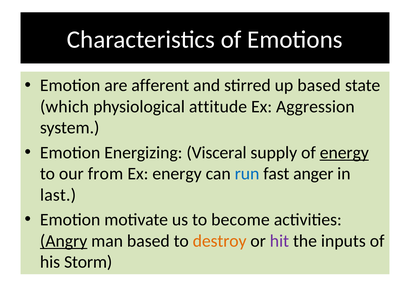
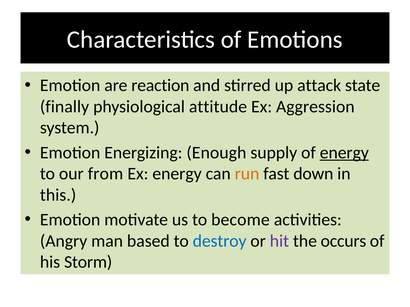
afferent: afferent -> reaction
up based: based -> attack
which: which -> finally
Visceral: Visceral -> Enough
run colour: blue -> orange
anger: anger -> down
last: last -> this
Angry underline: present -> none
destroy colour: orange -> blue
inputs: inputs -> occurs
